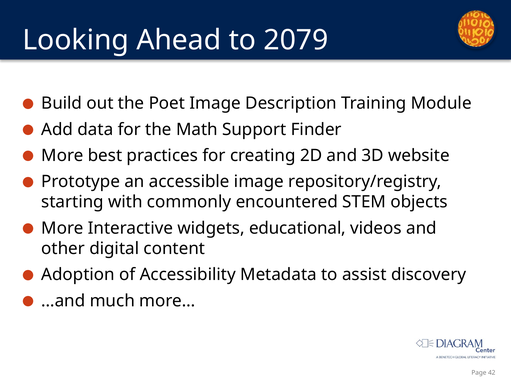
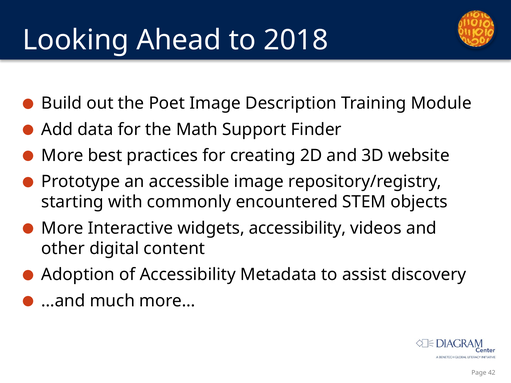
2079: 2079 -> 2018
widgets educational: educational -> accessibility
